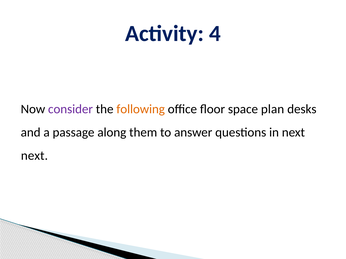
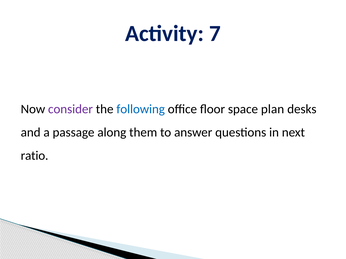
4: 4 -> 7
following colour: orange -> blue
next at (34, 156): next -> ratio
